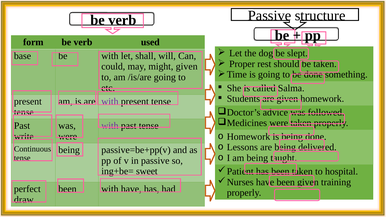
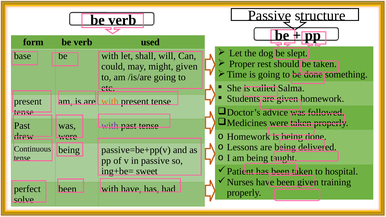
with at (110, 102) colour: purple -> orange
write: write -> drew
draw: draw -> solve
